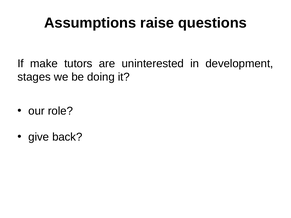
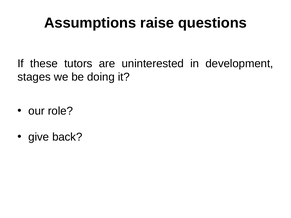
make: make -> these
